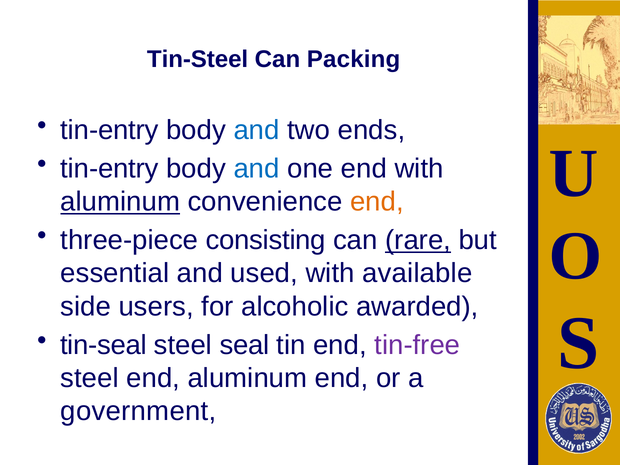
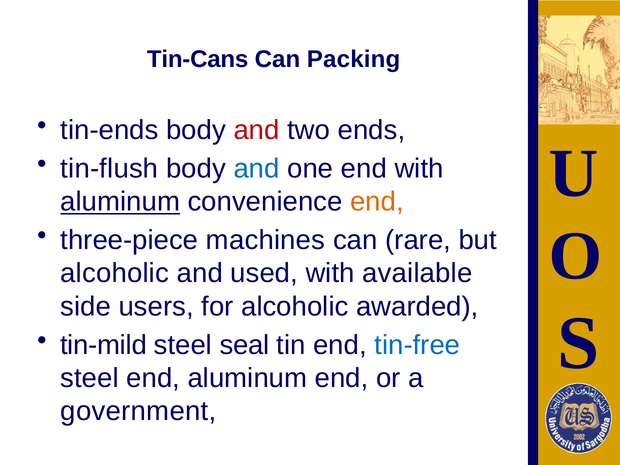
Tin-Steel: Tin-Steel -> Tin-Cans
tin-entry at (110, 130): tin-entry -> tin-ends
and at (257, 130) colour: blue -> red
tin-entry at (110, 169): tin-entry -> tin-flush
consisting: consisting -> machines
rare underline: present -> none
essential at (115, 273): essential -> alcoholic
tin-seal: tin-seal -> tin-mild
tin-free colour: purple -> blue
